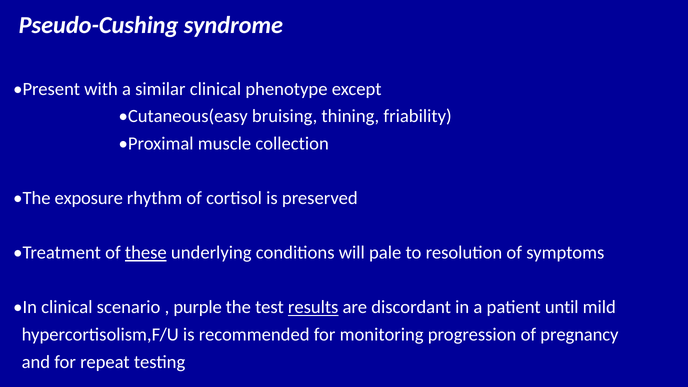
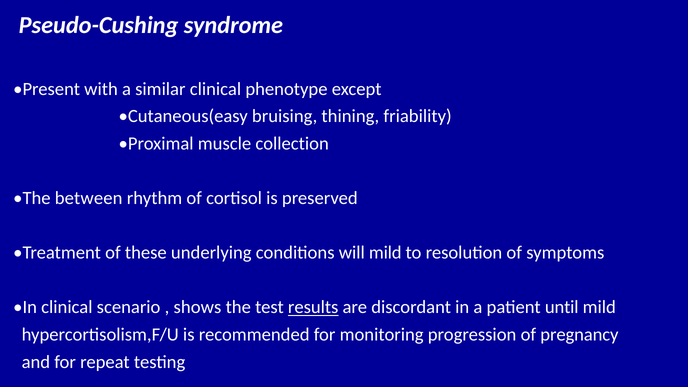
exposure: exposure -> between
these underline: present -> none
will pale: pale -> mild
purple: purple -> shows
